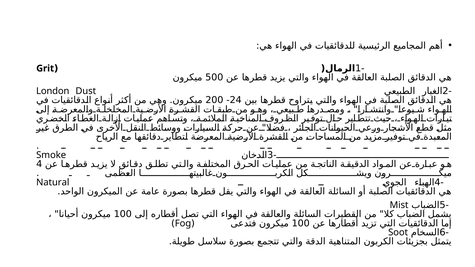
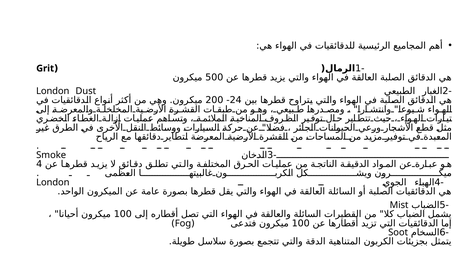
Natural at (53, 182): Natural -> London
